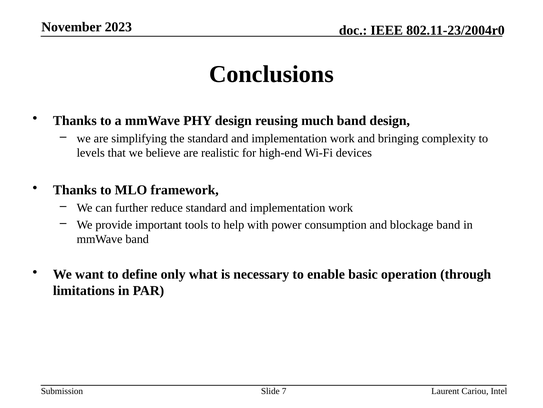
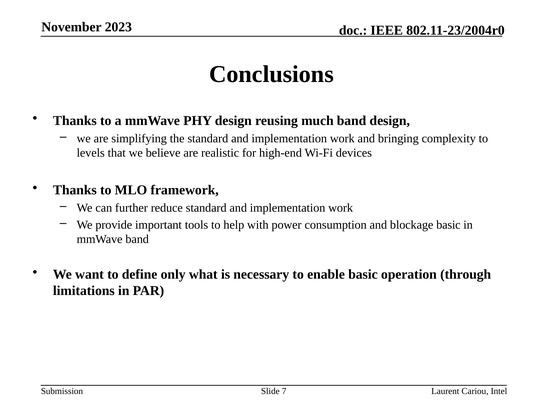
blockage band: band -> basic
